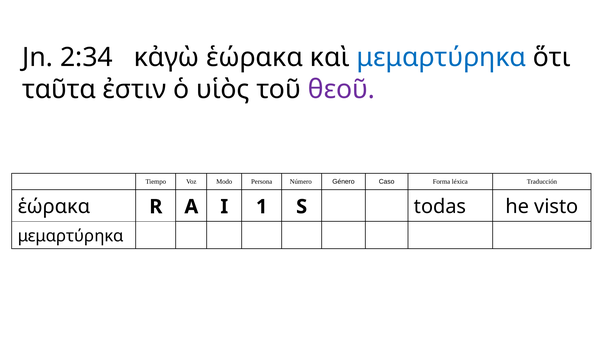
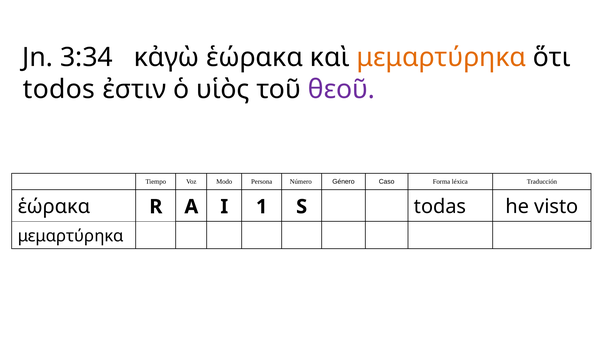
2:34: 2:34 -> 3:34
μεμαρτύρηκα at (441, 57) colour: blue -> orange
ταῦτα: ταῦτα -> todos
